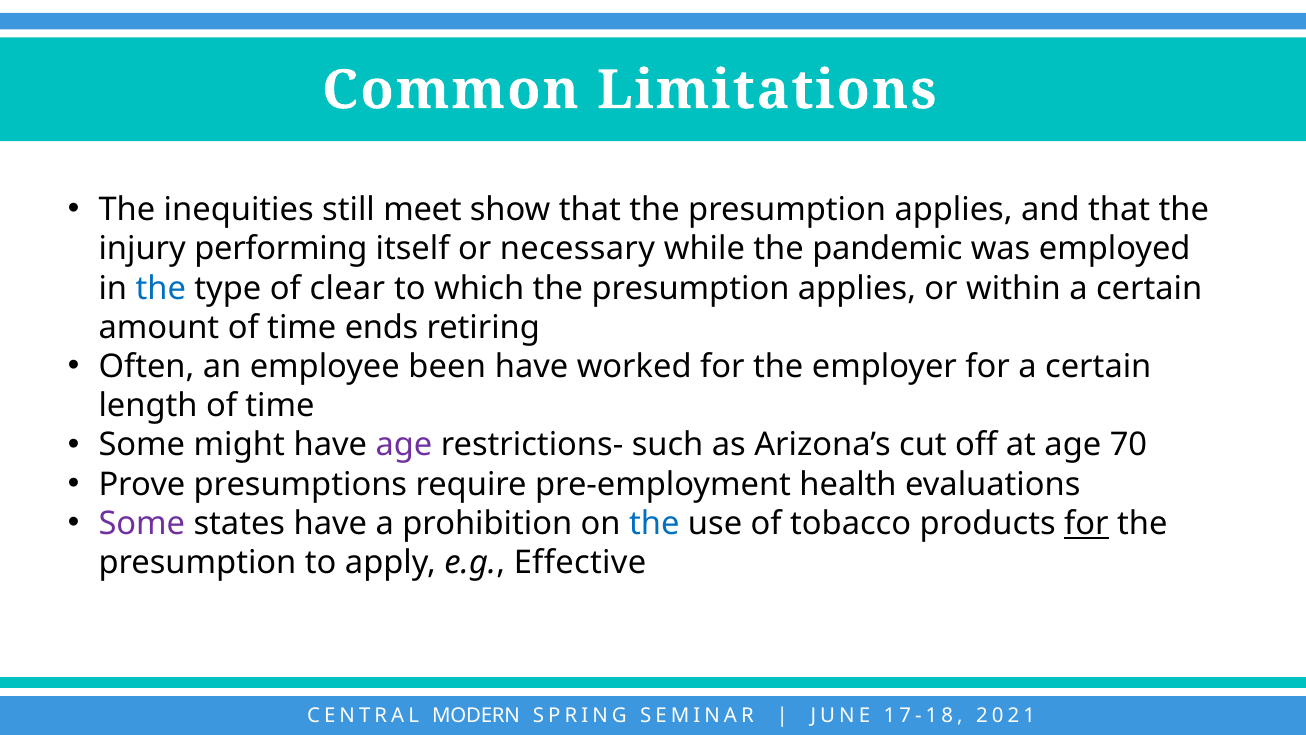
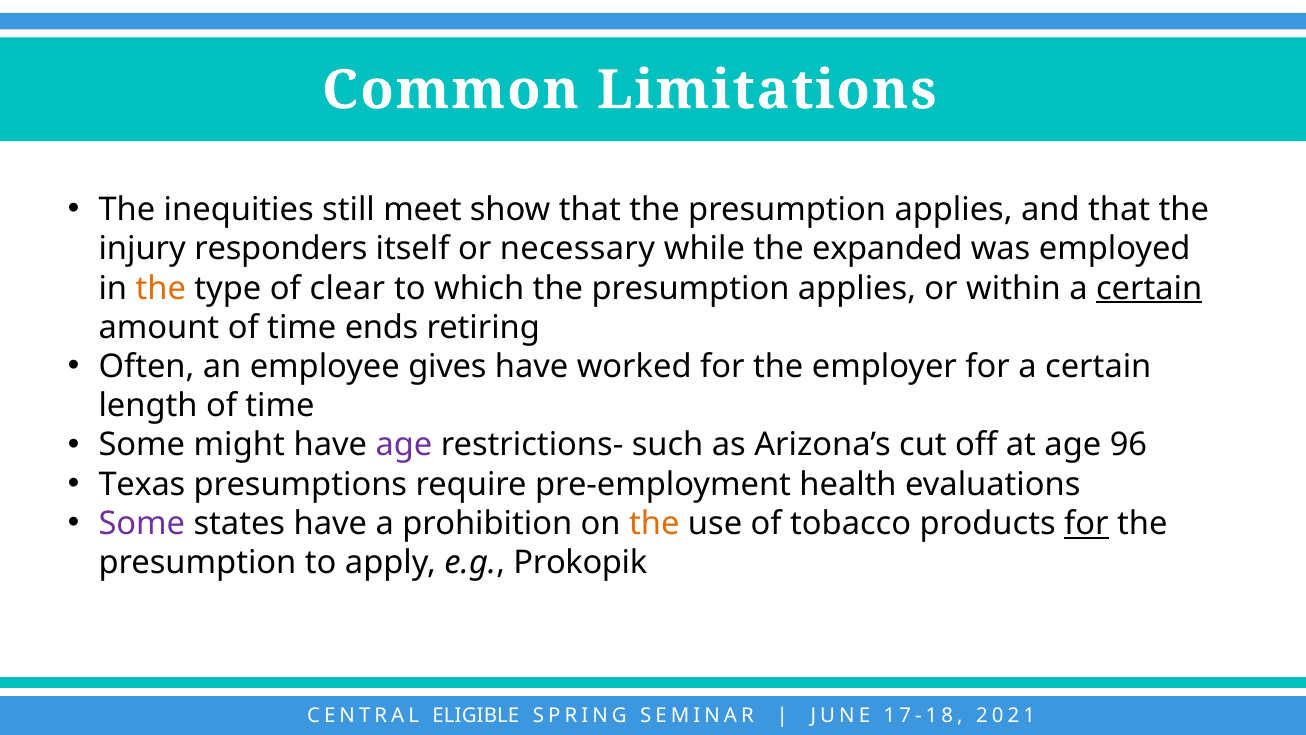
performing: performing -> responders
pandemic: pandemic -> expanded
the at (161, 288) colour: blue -> orange
certain at (1149, 288) underline: none -> present
been: been -> gives
70: 70 -> 96
Prove: Prove -> Texas
the at (654, 523) colour: blue -> orange
Effective: Effective -> Prokopik
MODERN: MODERN -> ELIGIBLE
